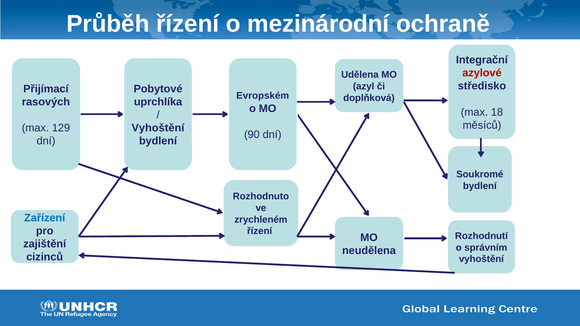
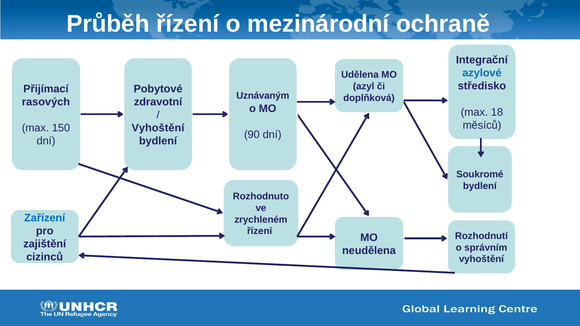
azylové colour: red -> blue
Evropském: Evropském -> Uznávaným
uprchlíka: uprchlíka -> zdravotní
129: 129 -> 150
